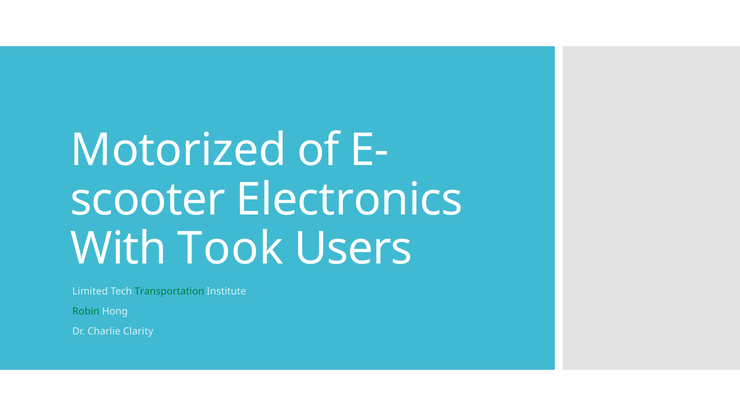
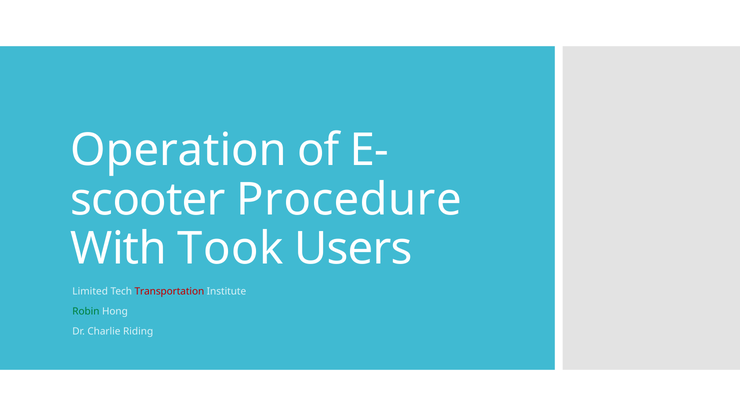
Motorized: Motorized -> Operation
Electronics: Electronics -> Procedure
Transportation colour: green -> red
Clarity: Clarity -> Riding
